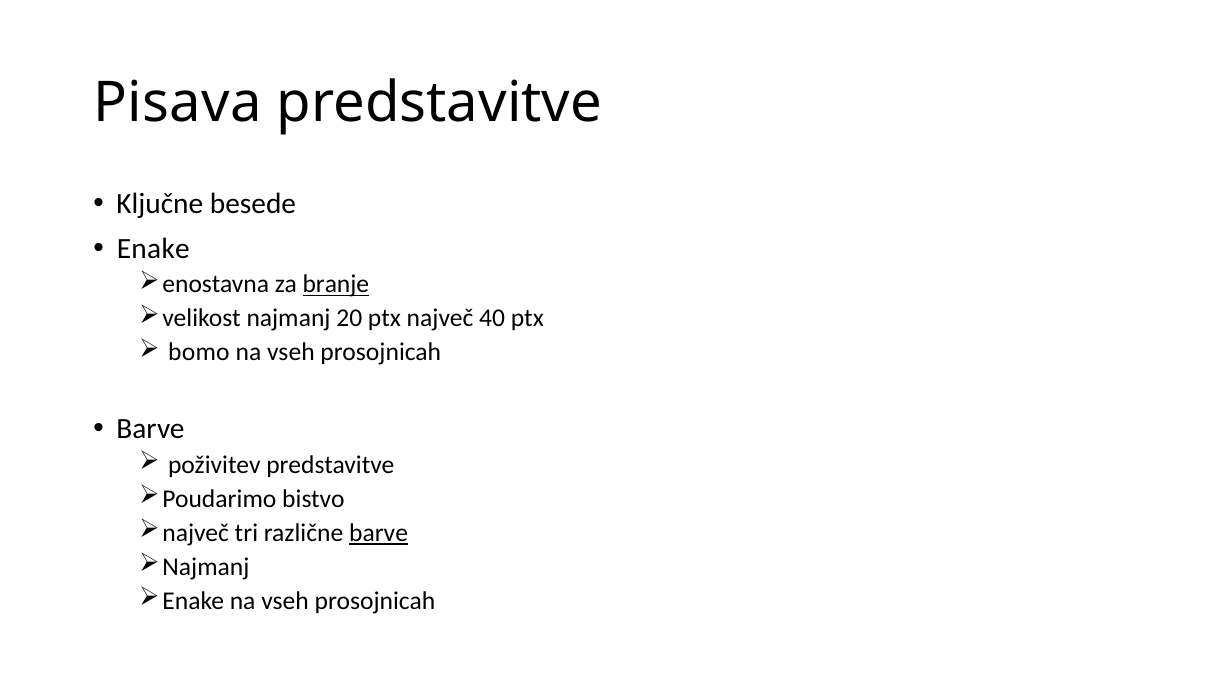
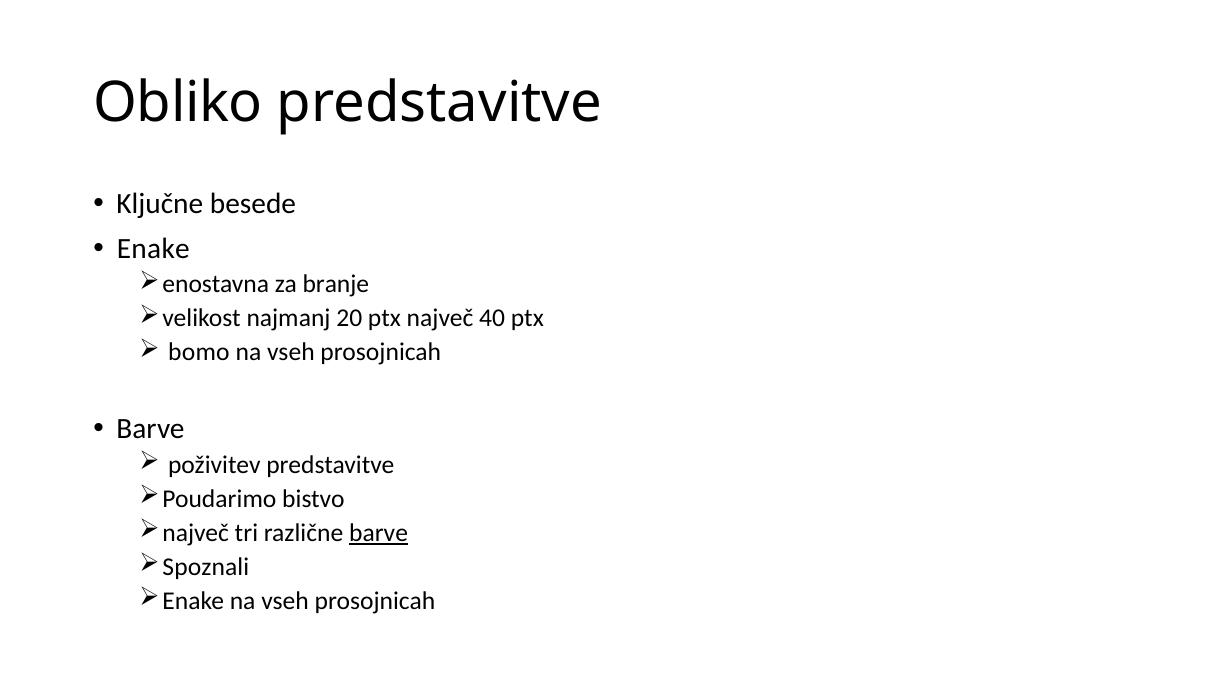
Pisava: Pisava -> Obliko
branje underline: present -> none
Najmanj at (206, 567): Najmanj -> Spoznali
